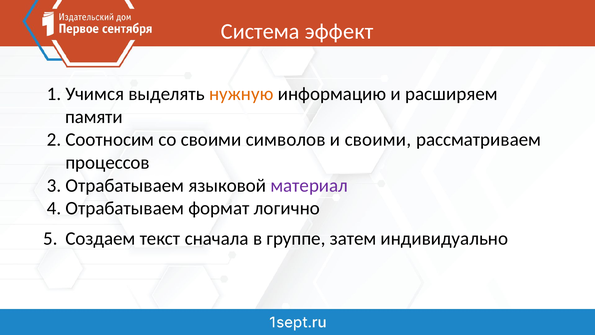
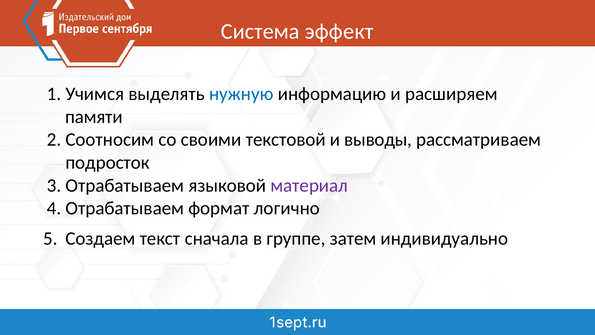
нужную colour: orange -> blue
символов: символов -> текстовой
и своими: своими -> выводы
процессов: процессов -> подросток
